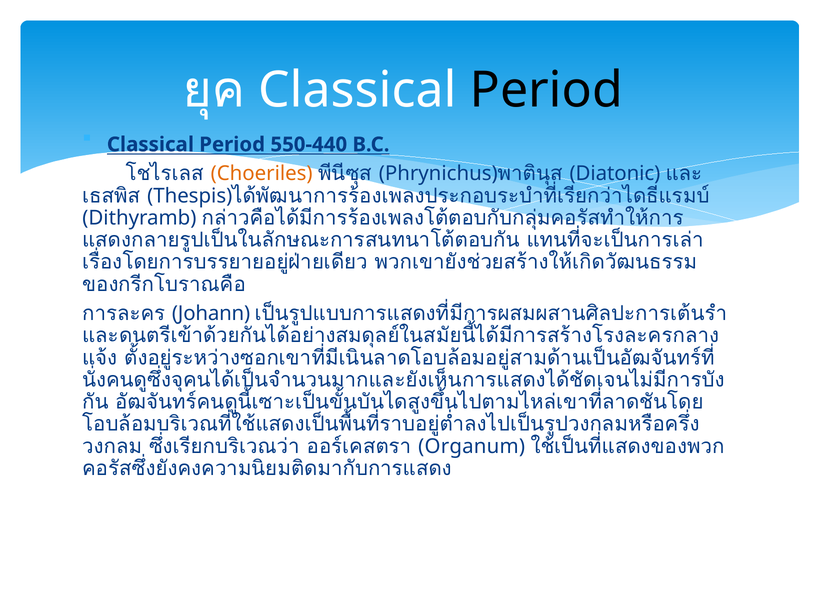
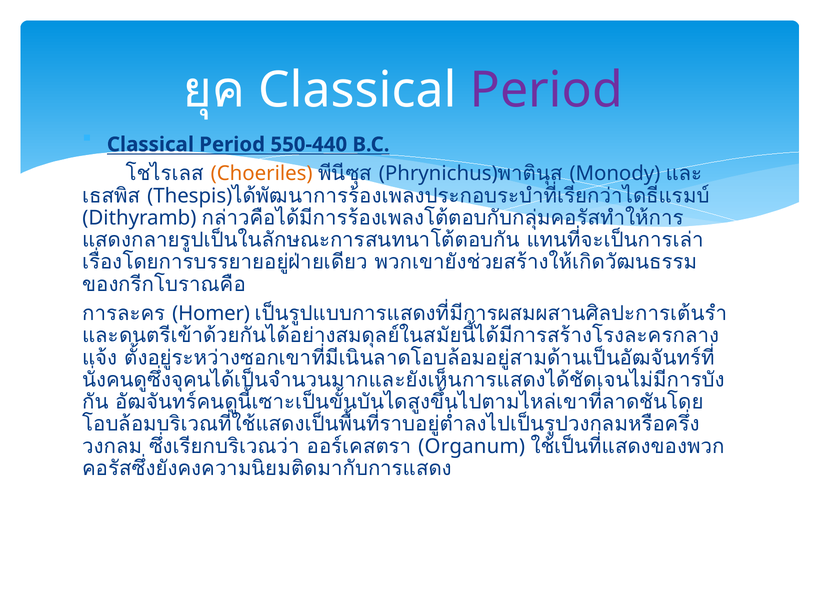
Period at (546, 90) colour: black -> purple
Diatonic: Diatonic -> Monody
Johann: Johann -> Homer
